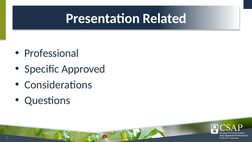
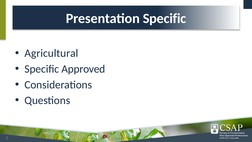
Presentation Related: Related -> Specific
Professional: Professional -> Agricultural
